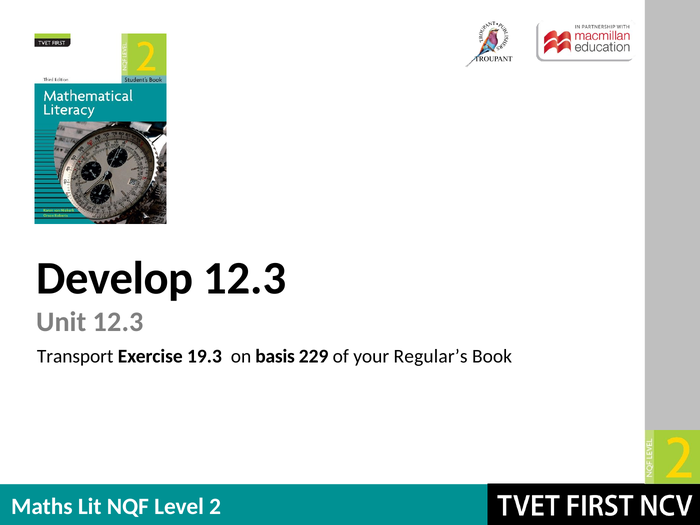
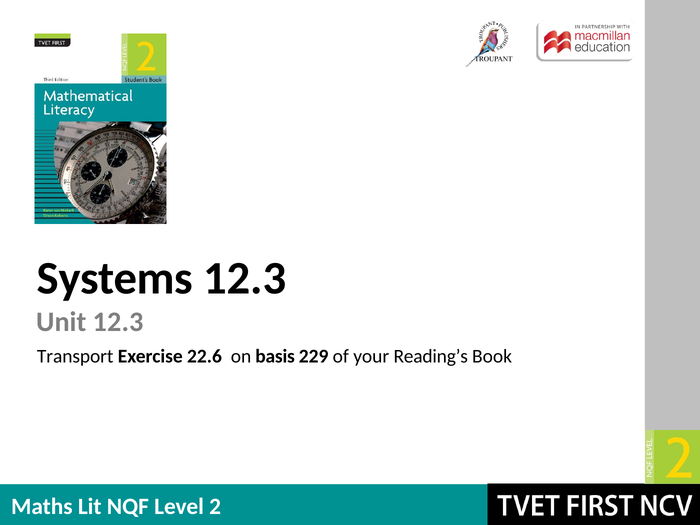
Develop: Develop -> Systems
19.3: 19.3 -> 22.6
Regular’s: Regular’s -> Reading’s
